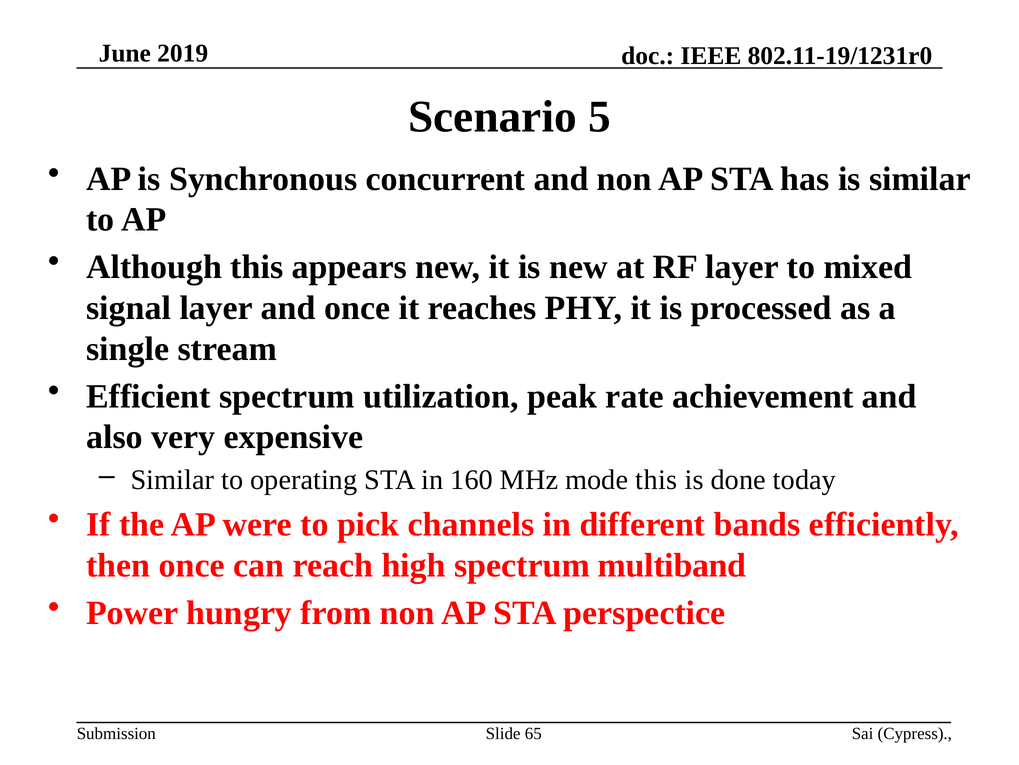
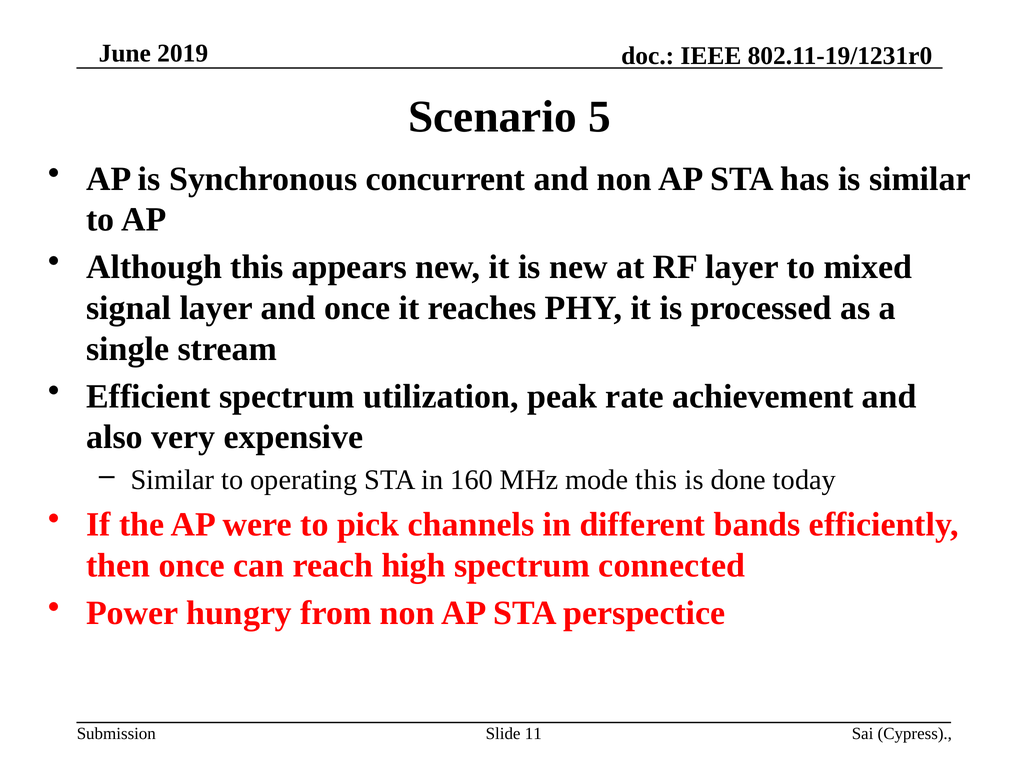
multiband: multiband -> connected
65: 65 -> 11
